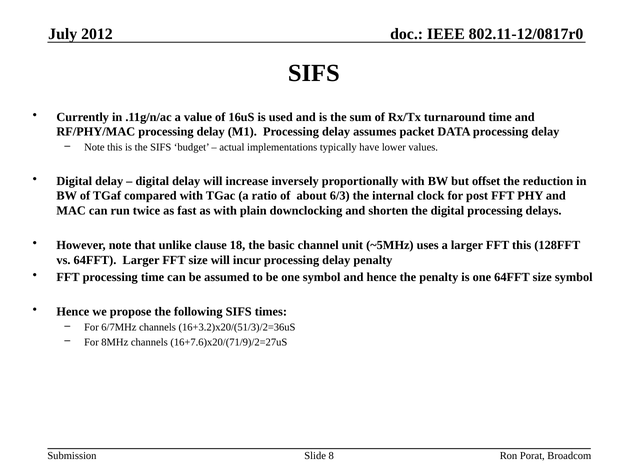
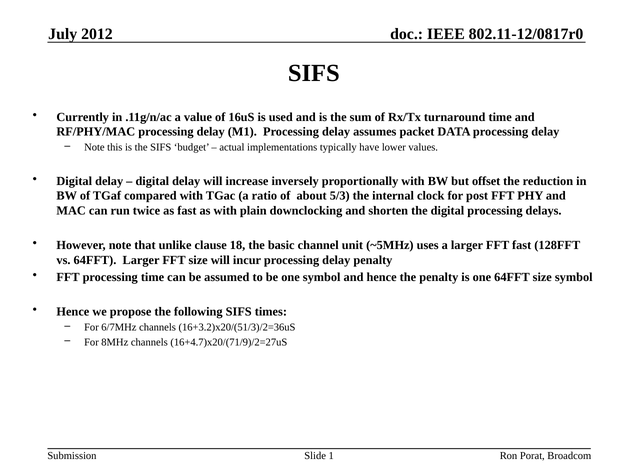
6/3: 6/3 -> 5/3
FFT this: this -> fast
16+7.6)x20/(71/9)/2=27uS: 16+7.6)x20/(71/9)/2=27uS -> 16+4.7)x20/(71/9)/2=27uS
8: 8 -> 1
